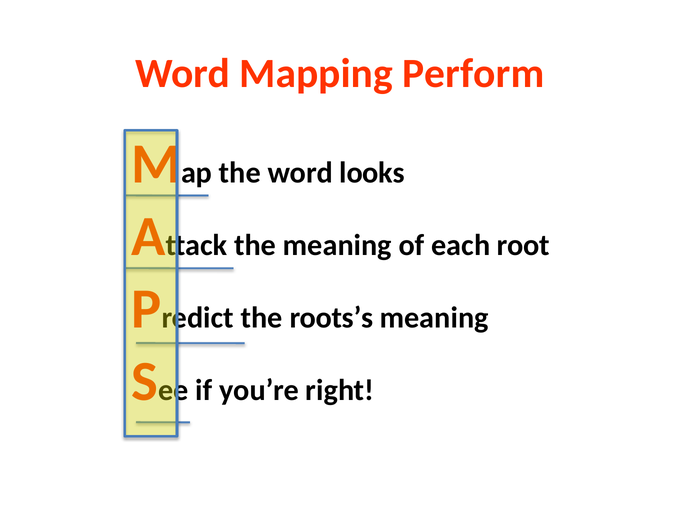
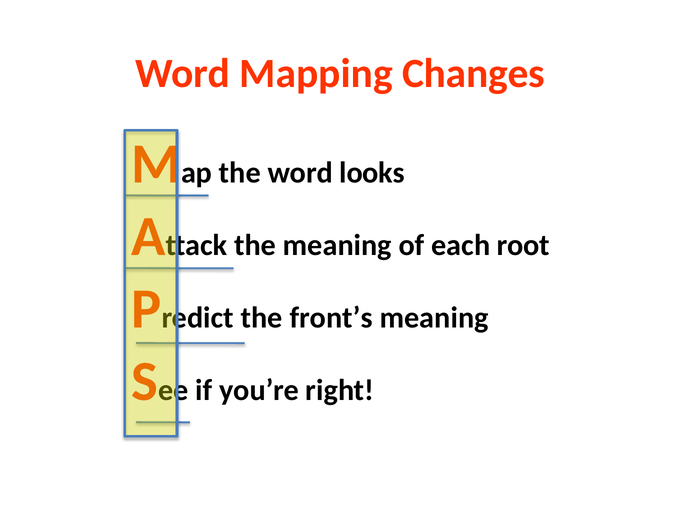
Perform: Perform -> Changes
roots’s: roots’s -> front’s
